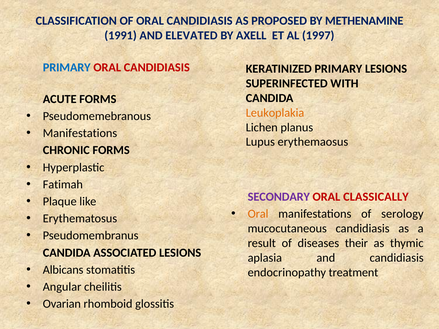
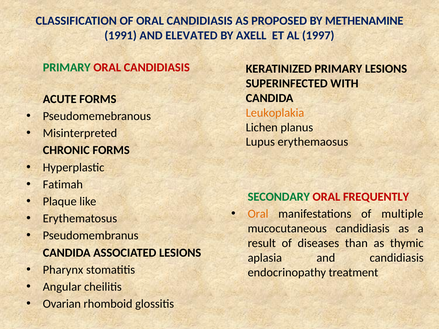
PRIMARY at (67, 67) colour: blue -> green
Manifestations at (80, 133): Manifestations -> Misinterpreted
SECONDARY colour: purple -> green
CLASSICALLY: CLASSICALLY -> FREQUENTLY
serology: serology -> multiple
their: their -> than
Albicans: Albicans -> Pharynx
